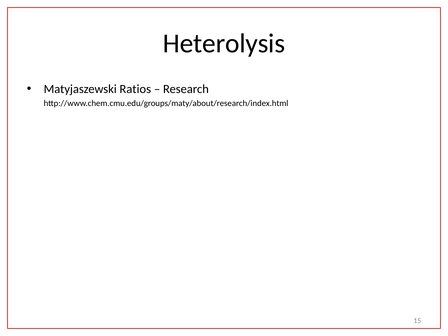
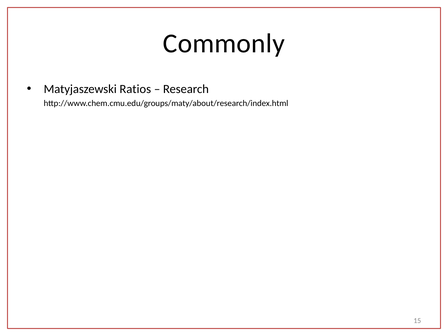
Heterolysis: Heterolysis -> Commonly
